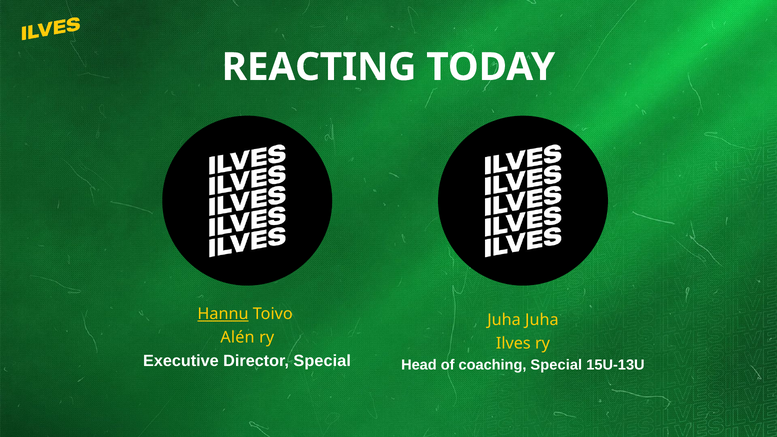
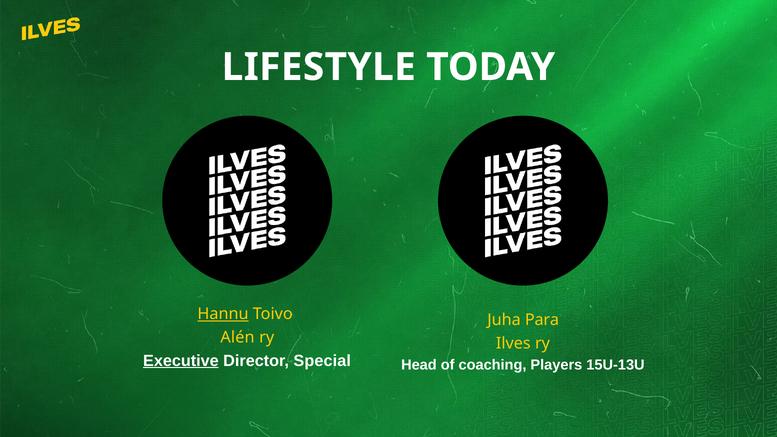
REACTING: REACTING -> LIFESTYLE
Juha Juha: Juha -> Para
Executive underline: none -> present
coaching Special: Special -> Players
